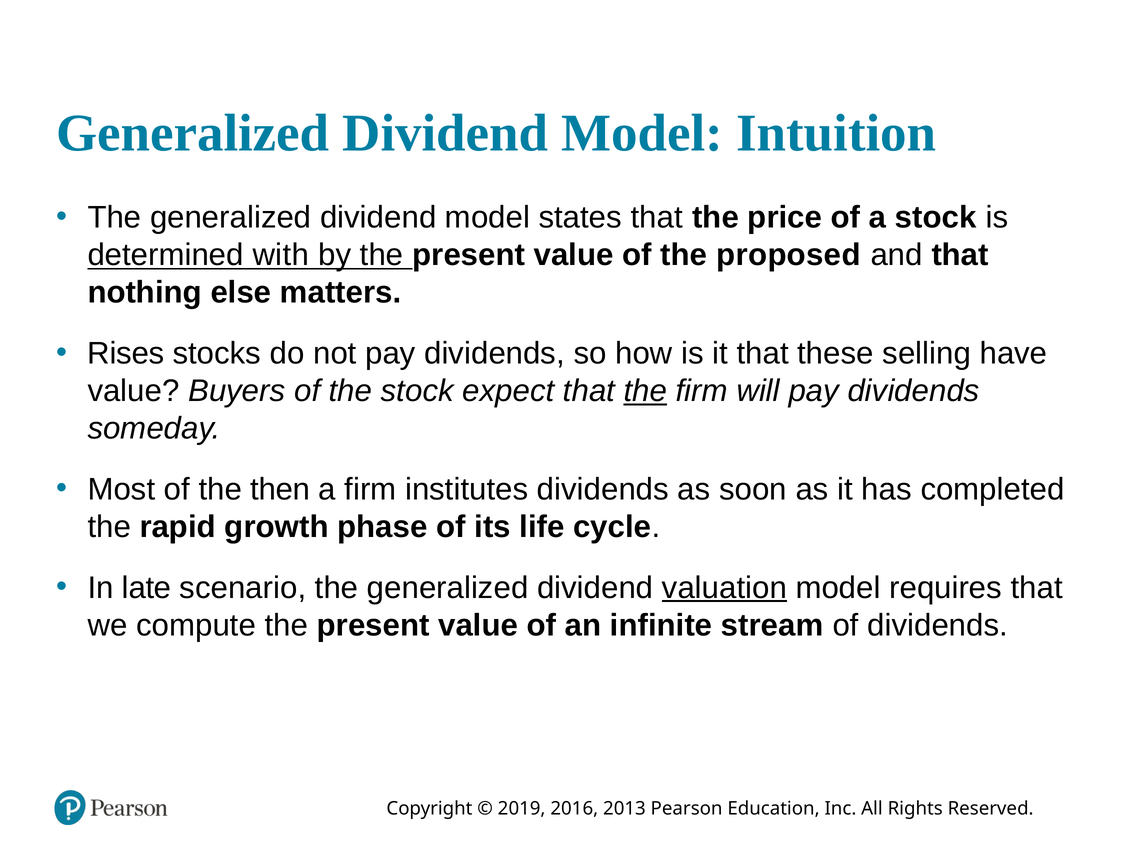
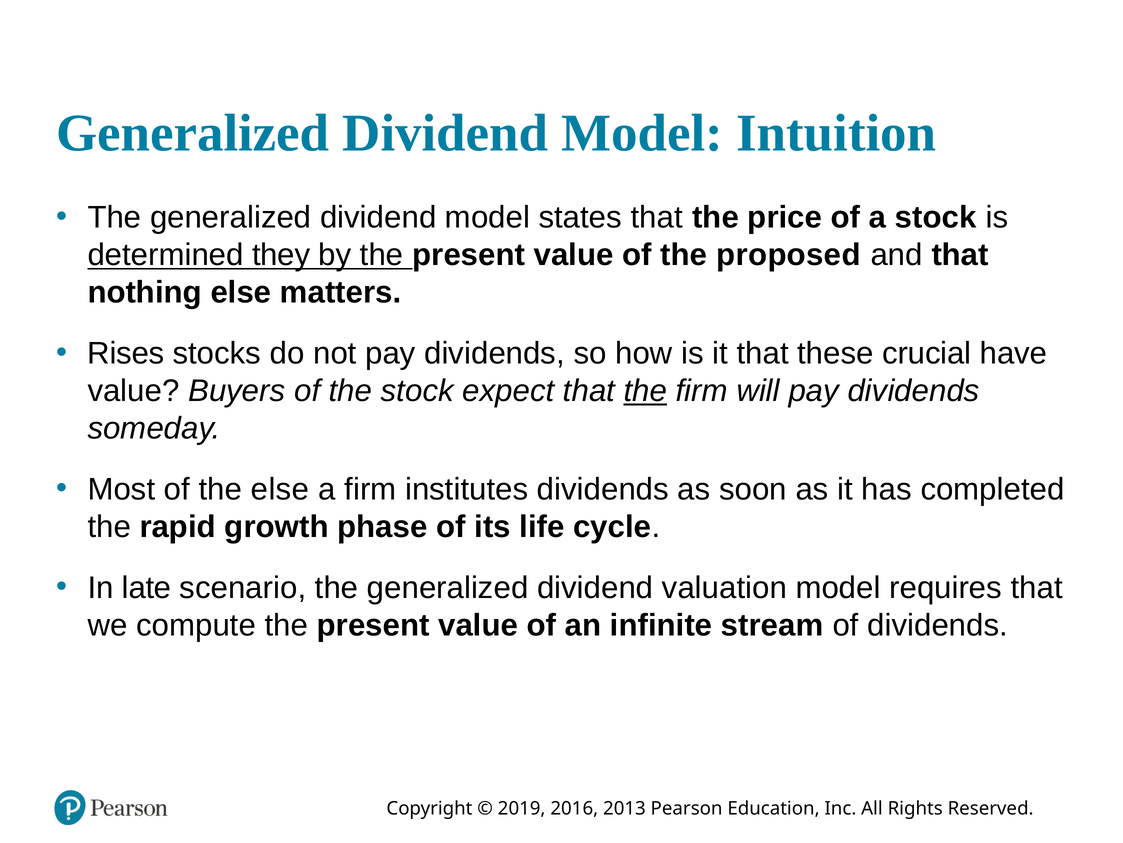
with: with -> they
selling: selling -> crucial
the then: then -> else
valuation underline: present -> none
